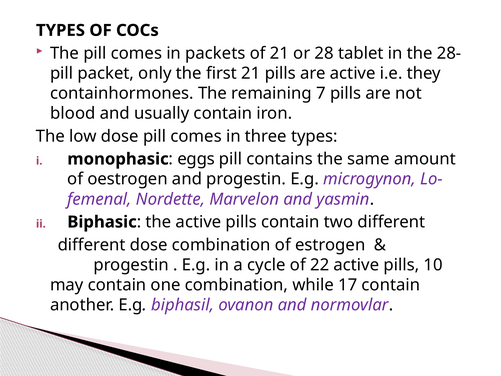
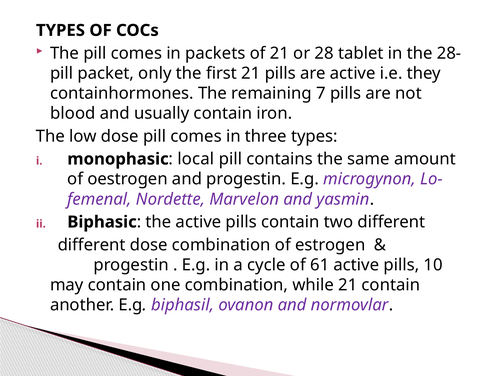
eggs: eggs -> local
22: 22 -> 61
while 17: 17 -> 21
